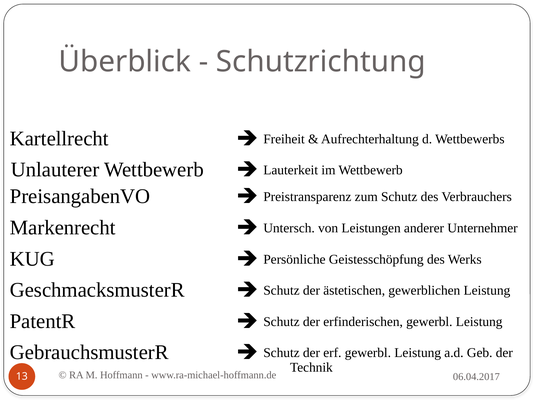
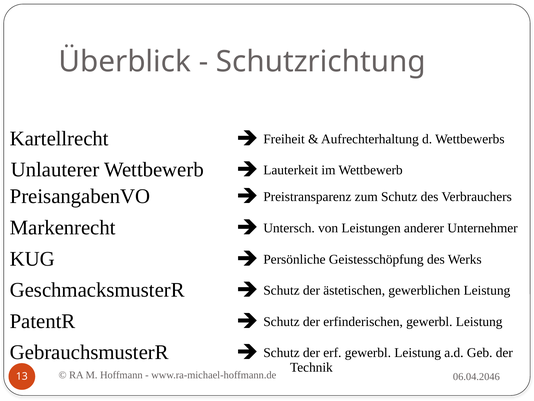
06.04.2017: 06.04.2017 -> 06.04.2046
